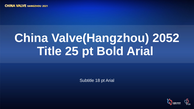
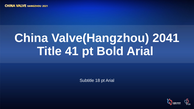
2052: 2052 -> 2041
25: 25 -> 41
